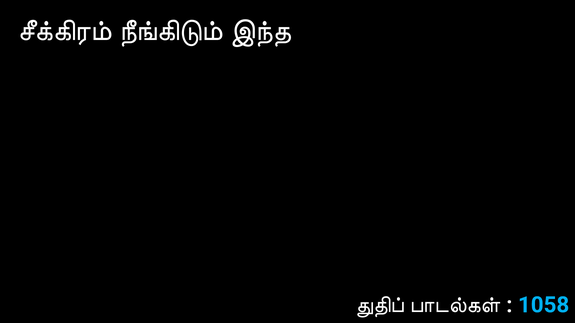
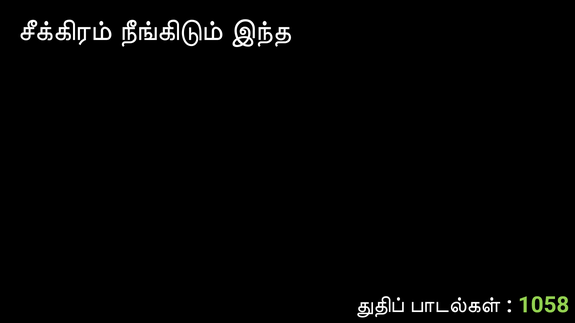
1058 colour: light blue -> light green
